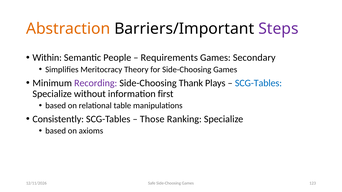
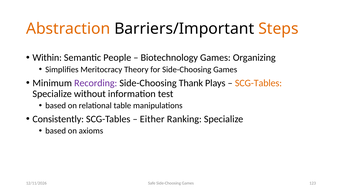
Steps colour: purple -> orange
Requirements: Requirements -> Biotechnology
Secondary: Secondary -> Organizing
SCG-Tables at (258, 83) colour: blue -> orange
first: first -> test
Those: Those -> Either
